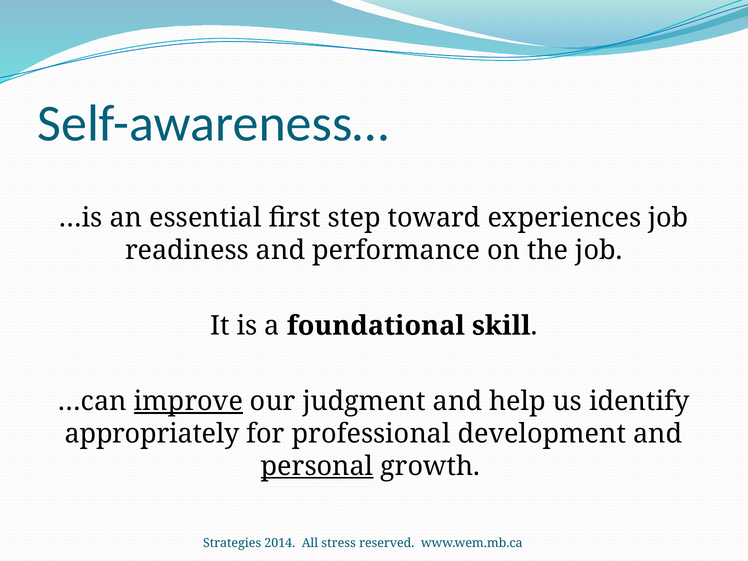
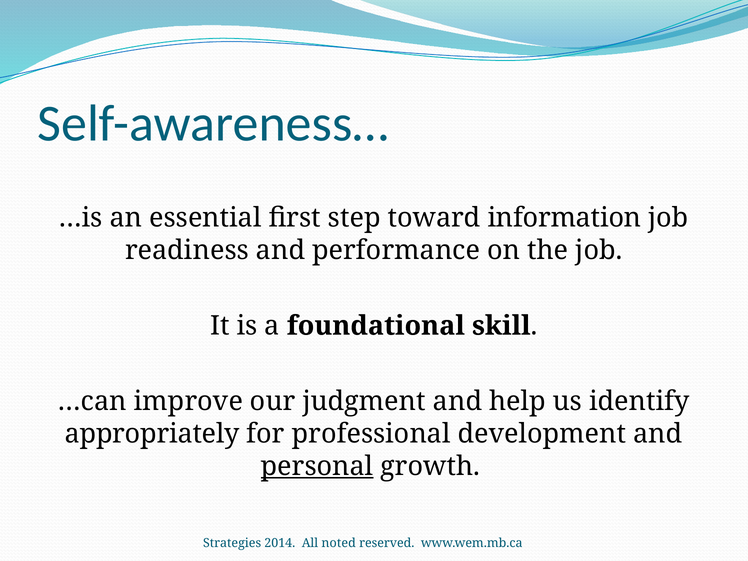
experiences: experiences -> information
improve underline: present -> none
stress: stress -> noted
